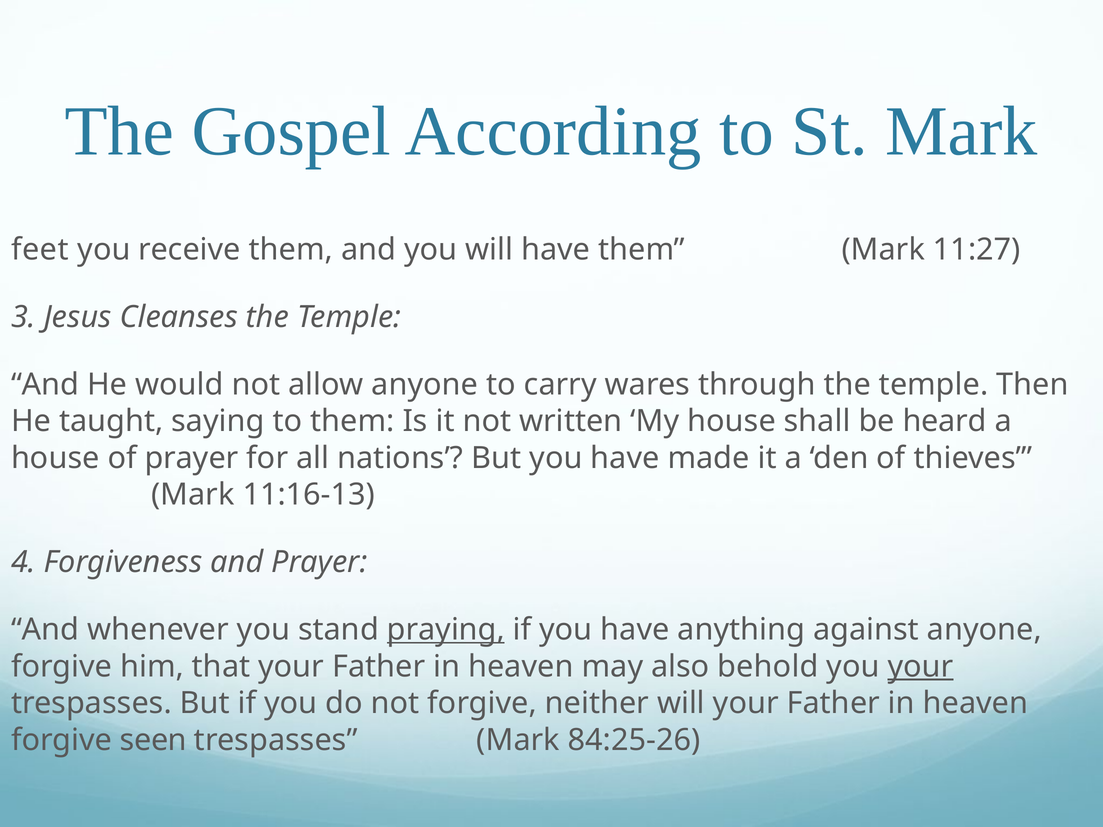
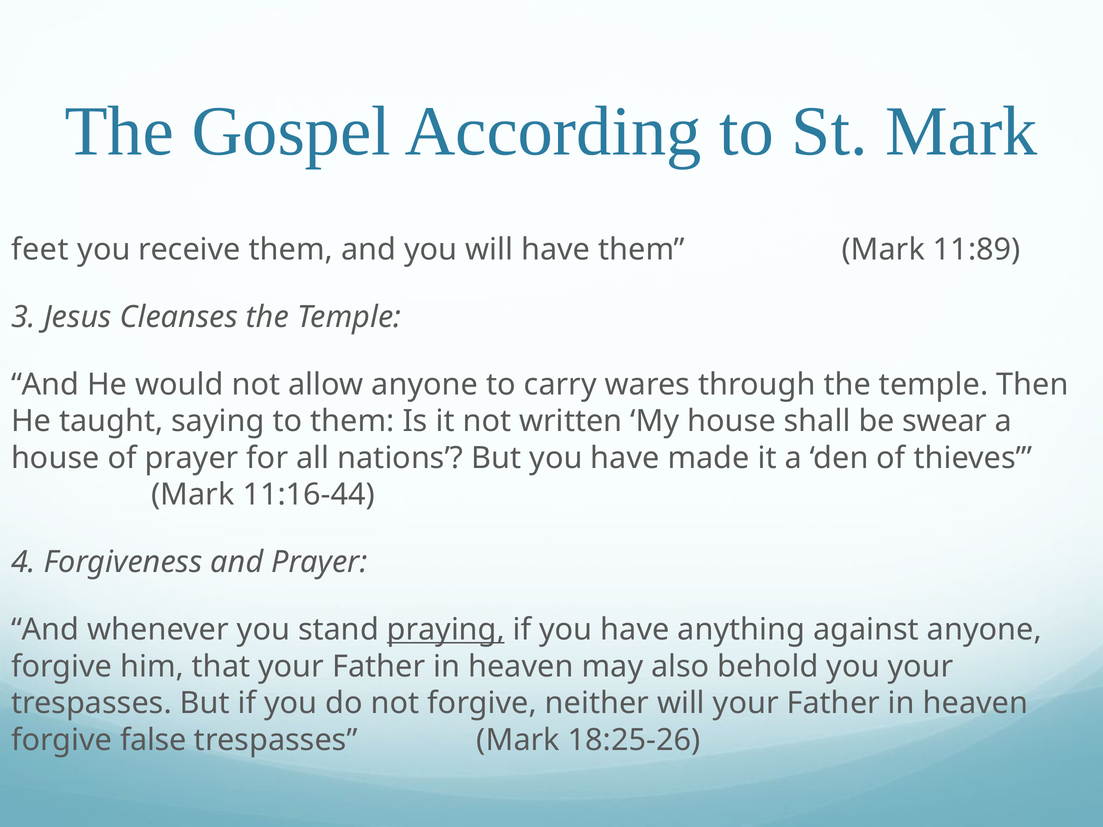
11:27: 11:27 -> 11:89
heard: heard -> swear
11:16-13: 11:16-13 -> 11:16-44
your at (921, 667) underline: present -> none
seen: seen -> false
84:25-26: 84:25-26 -> 18:25-26
